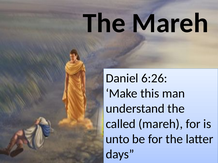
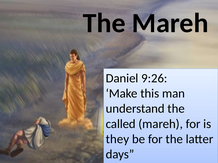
6:26: 6:26 -> 9:26
unto: unto -> they
